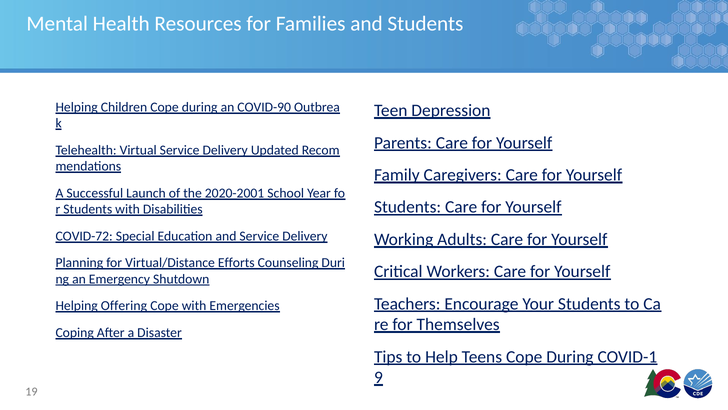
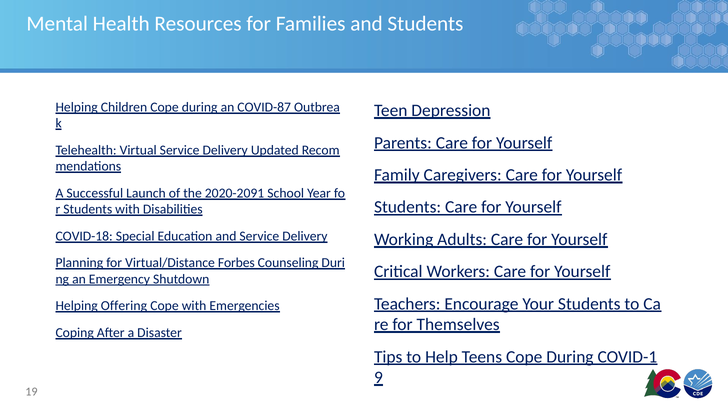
COVID-90: COVID-90 -> COVID-87
2020-2001: 2020-2001 -> 2020-2091
COVID-72: COVID-72 -> COVID-18
Efforts: Efforts -> Forbes
